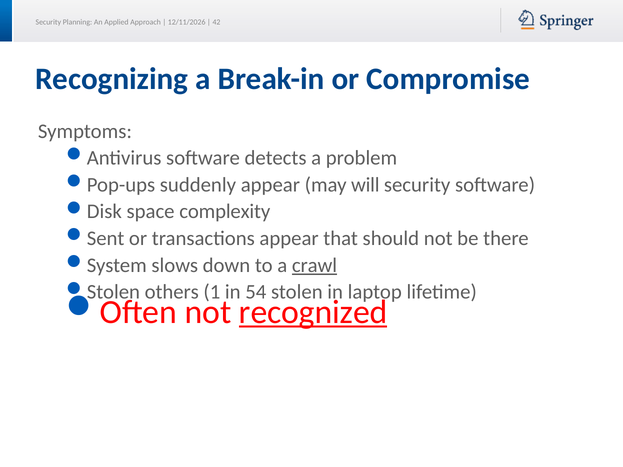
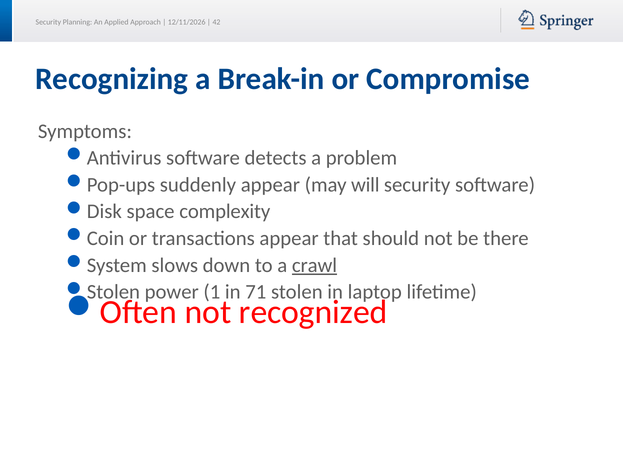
Sent: Sent -> Coin
others: others -> power
54: 54 -> 71
recognized underline: present -> none
